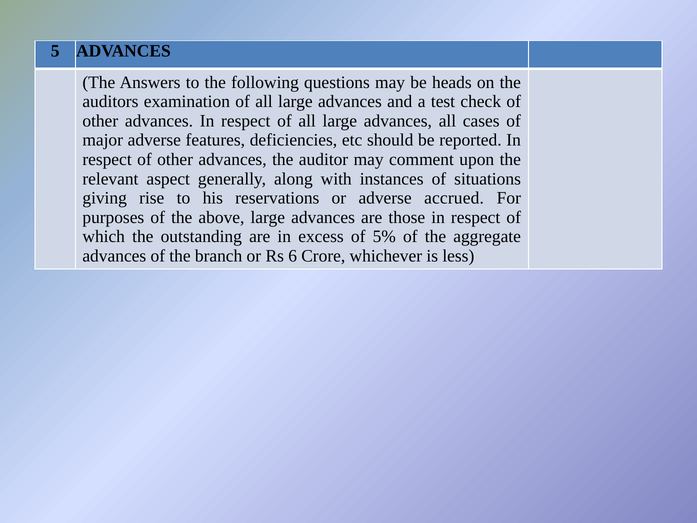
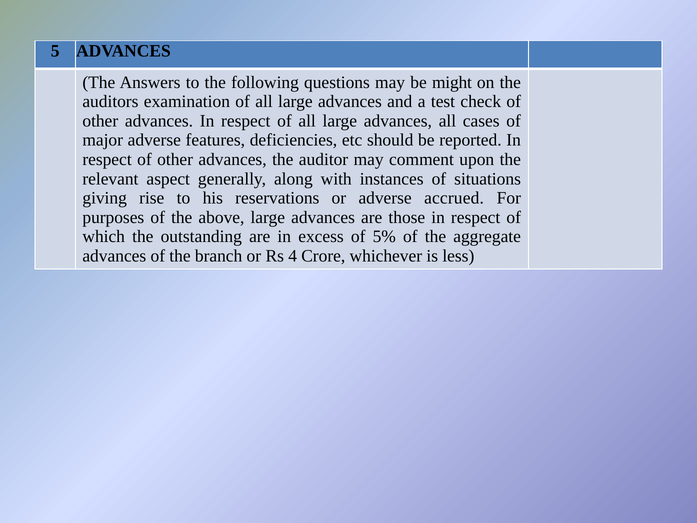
heads: heads -> might
6: 6 -> 4
